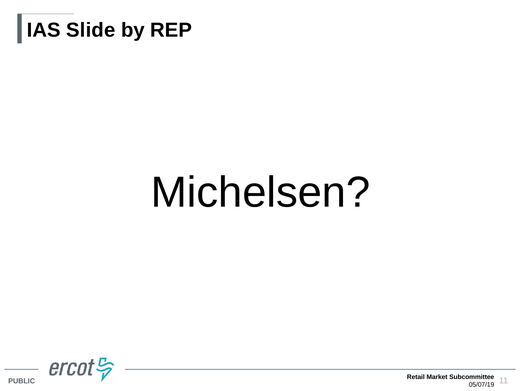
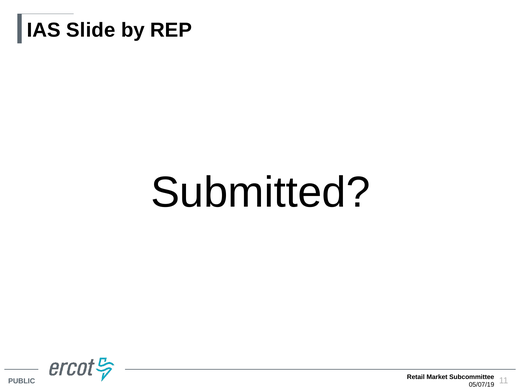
Michelsen: Michelsen -> Submitted
